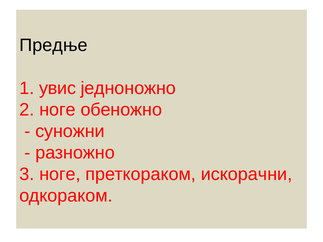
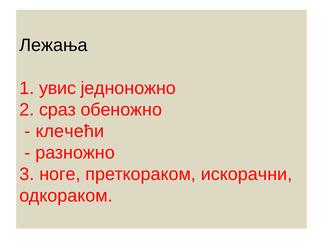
Предње: Предње -> Лежања
2 ноге: ноге -> сраз
суножни: суножни -> клечећи
